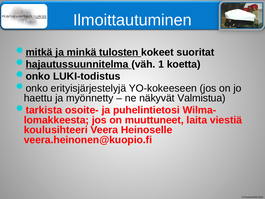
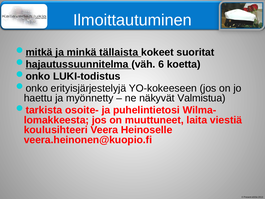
tulosten: tulosten -> tällaista
1: 1 -> 6
